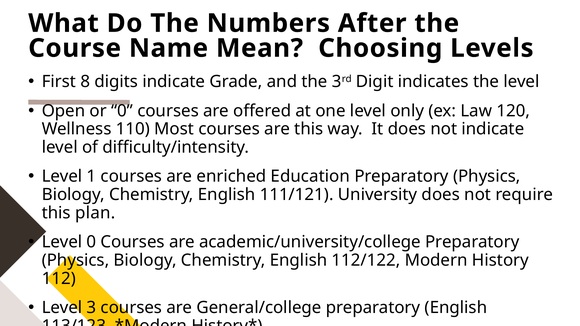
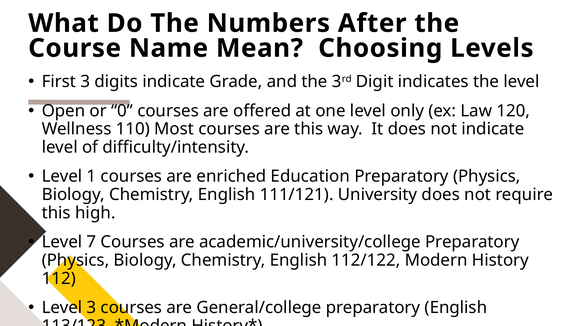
First 8: 8 -> 3
plan: plan -> high
Level 0: 0 -> 7
